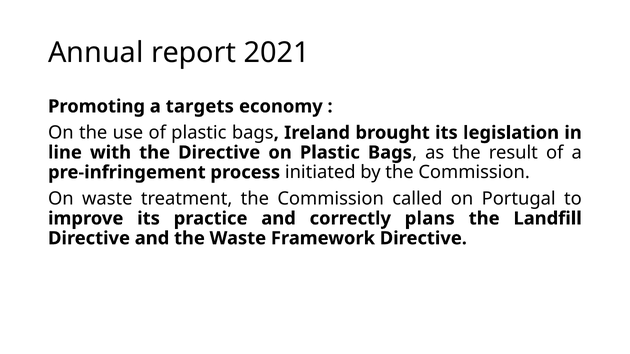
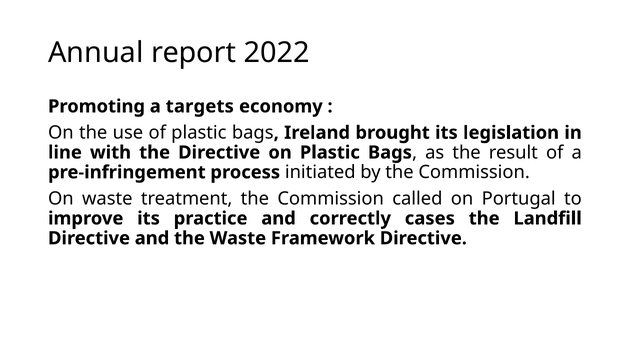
2021: 2021 -> 2022
plans: plans -> cases
